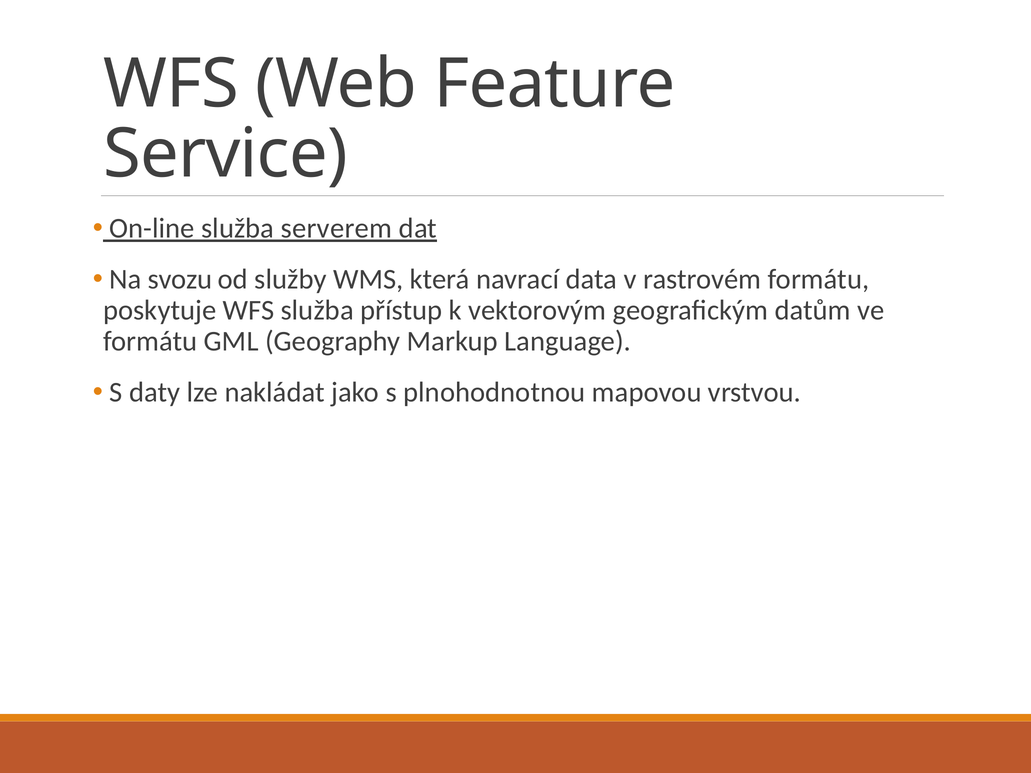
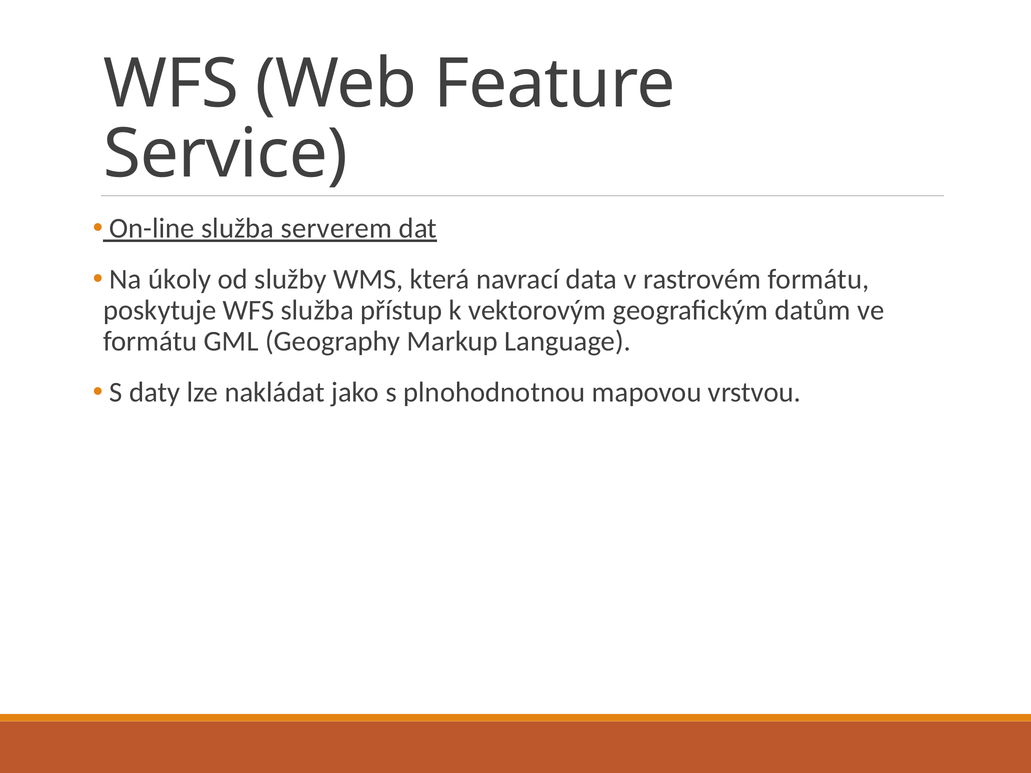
svozu: svozu -> úkoly
